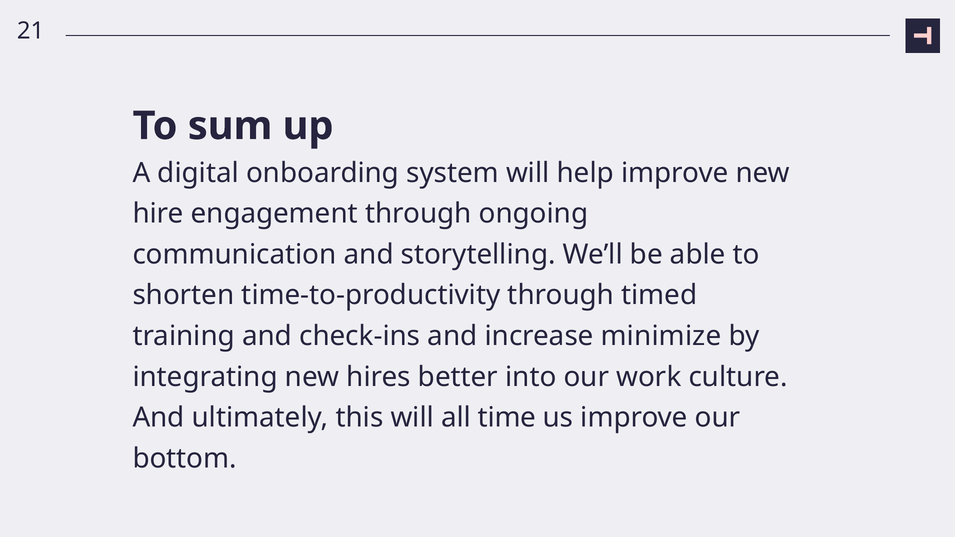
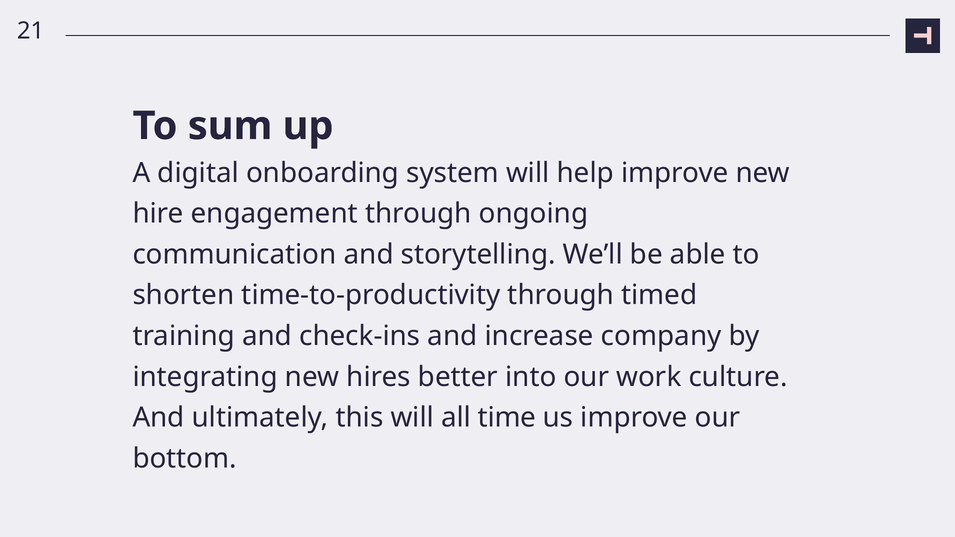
minimize: minimize -> company
